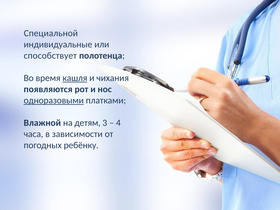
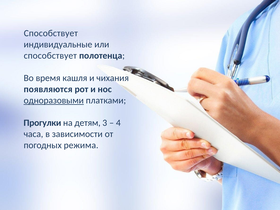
Специальной at (51, 33): Специальной -> Способствует
кашля underline: present -> none
Влажной: Влажной -> Прогулки
ребёнку: ребёнку -> режима
